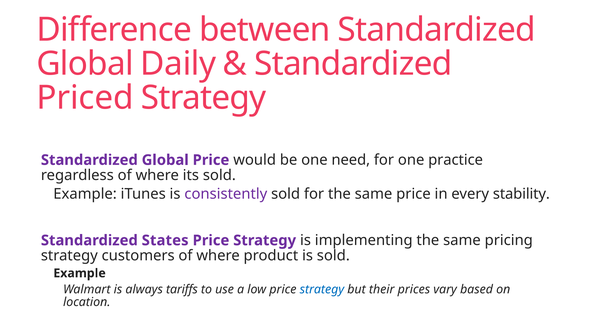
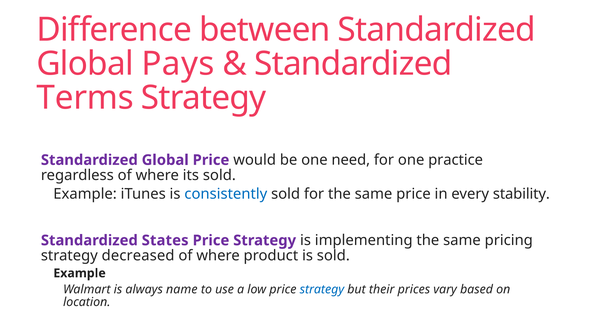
Daily: Daily -> Pays
Priced: Priced -> Terms
consistently colour: purple -> blue
customers: customers -> decreased
tariffs: tariffs -> name
